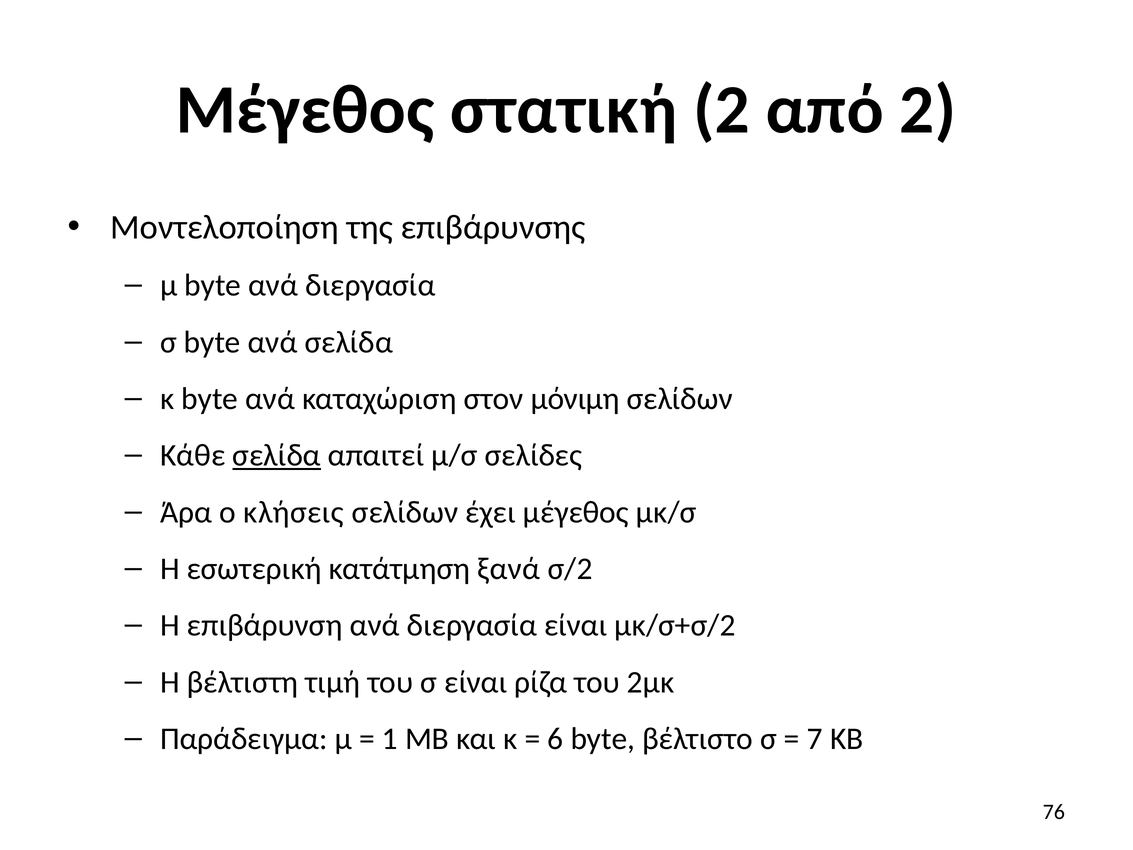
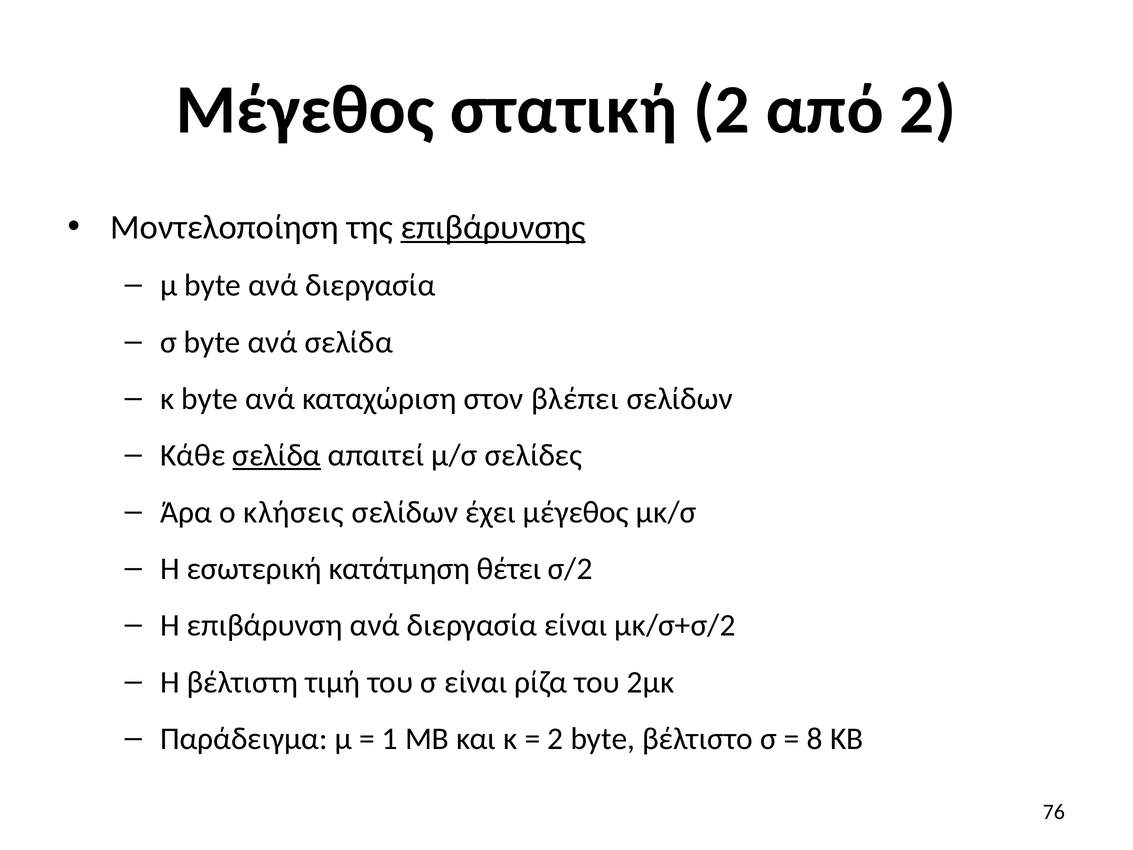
επιβάρυνσης underline: none -> present
μόνιμη: μόνιμη -> βλέπει
ξανά: ξανά -> θέτει
6 at (555, 739): 6 -> 2
7: 7 -> 8
